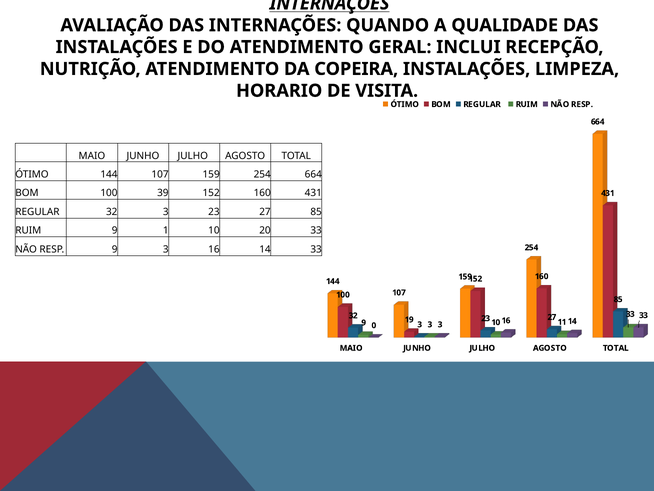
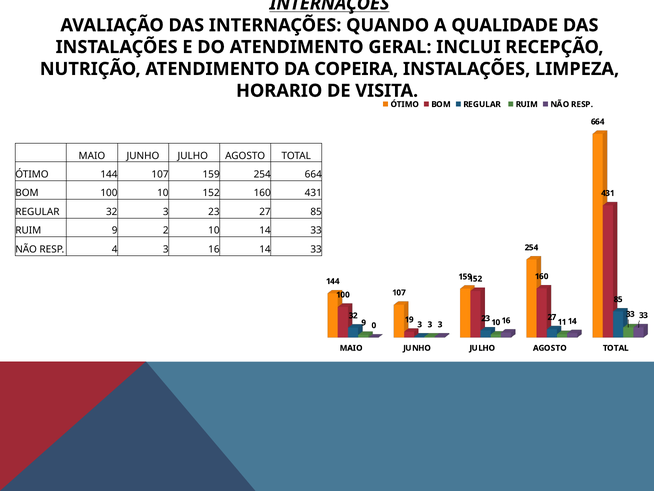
100 39: 39 -> 10
1: 1 -> 2
10 20: 20 -> 14
RESP 9: 9 -> 4
